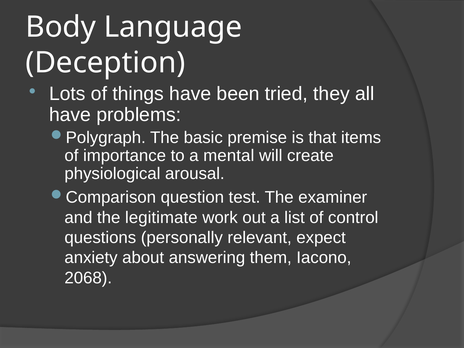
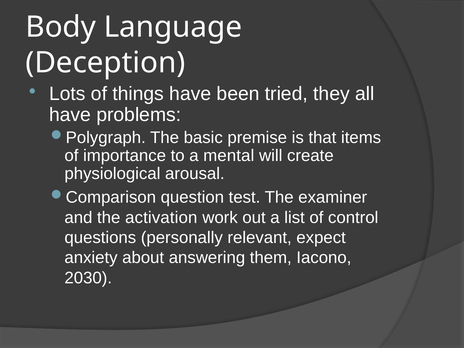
legitimate: legitimate -> activation
2068: 2068 -> 2030
